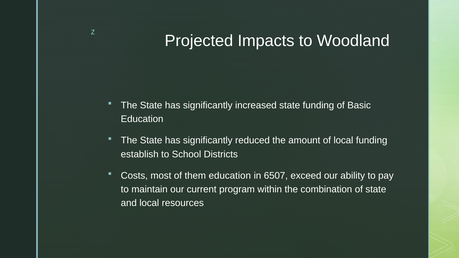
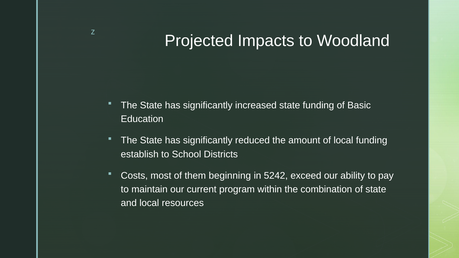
them education: education -> beginning
6507: 6507 -> 5242
